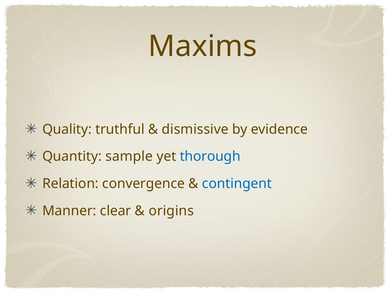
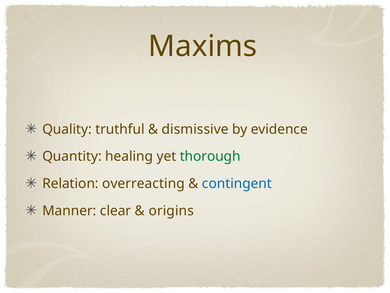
sample: sample -> healing
thorough colour: blue -> green
convergence: convergence -> overreacting
